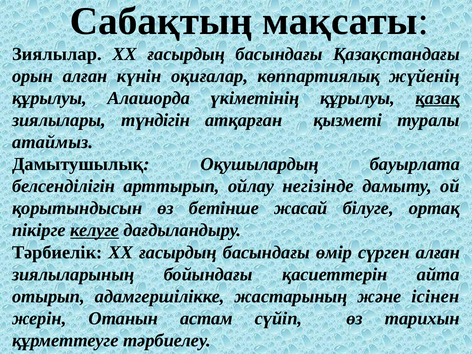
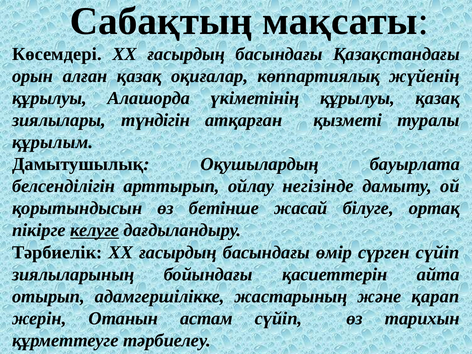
Зиялылар: Зиялылар -> Көсемдері
алған күнін: күнін -> қазақ
қазақ at (438, 98) underline: present -> none
атаймыз: атаймыз -> құрылым
сүрген алған: алған -> сүйіп
ісінен: ісінен -> қарап
